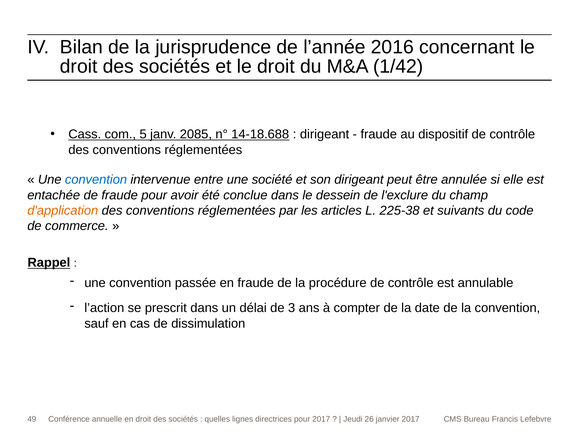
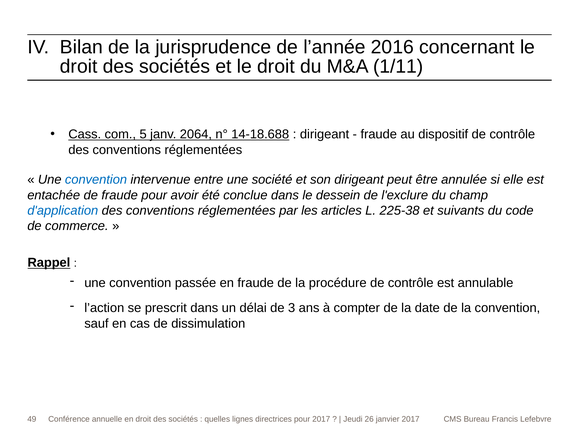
1/42: 1/42 -> 1/11
2085: 2085 -> 2064
d'application colour: orange -> blue
